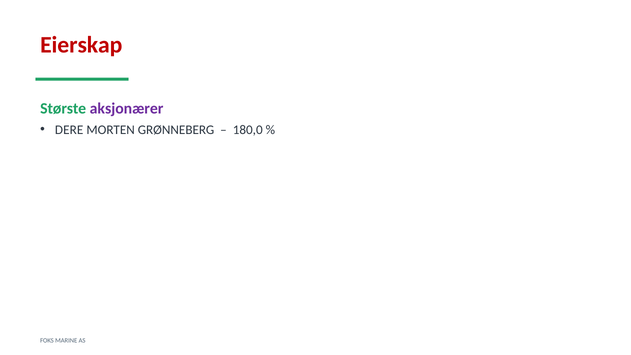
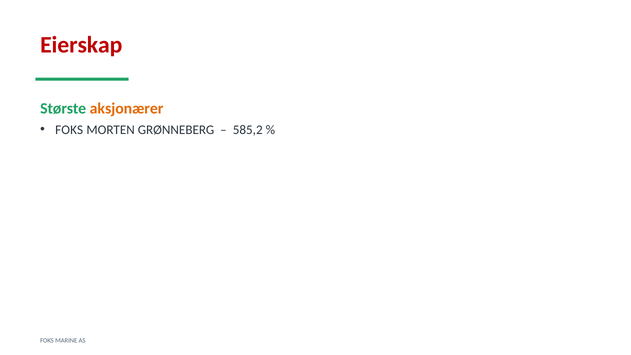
aksjonærer colour: purple -> orange
DERE at (69, 130): DERE -> FOKS
180,0: 180,0 -> 585,2
